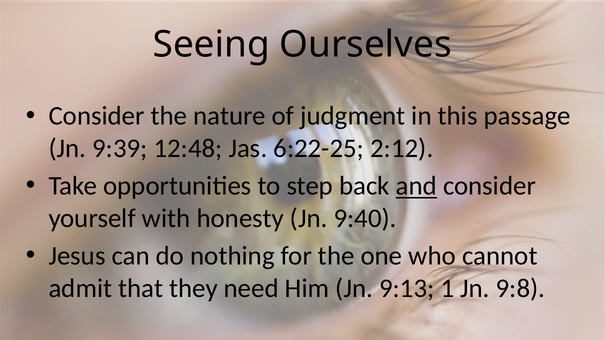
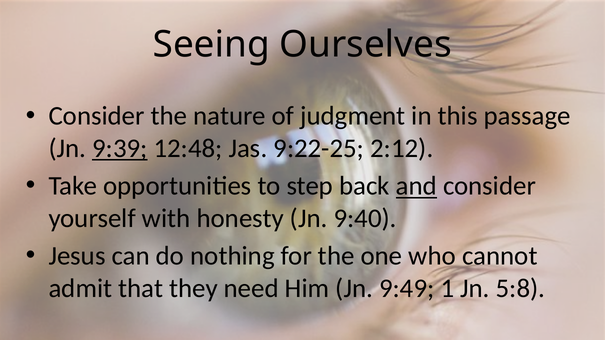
9:39 underline: none -> present
6:22-25: 6:22-25 -> 9:22-25
9:13: 9:13 -> 9:49
9:8: 9:8 -> 5:8
